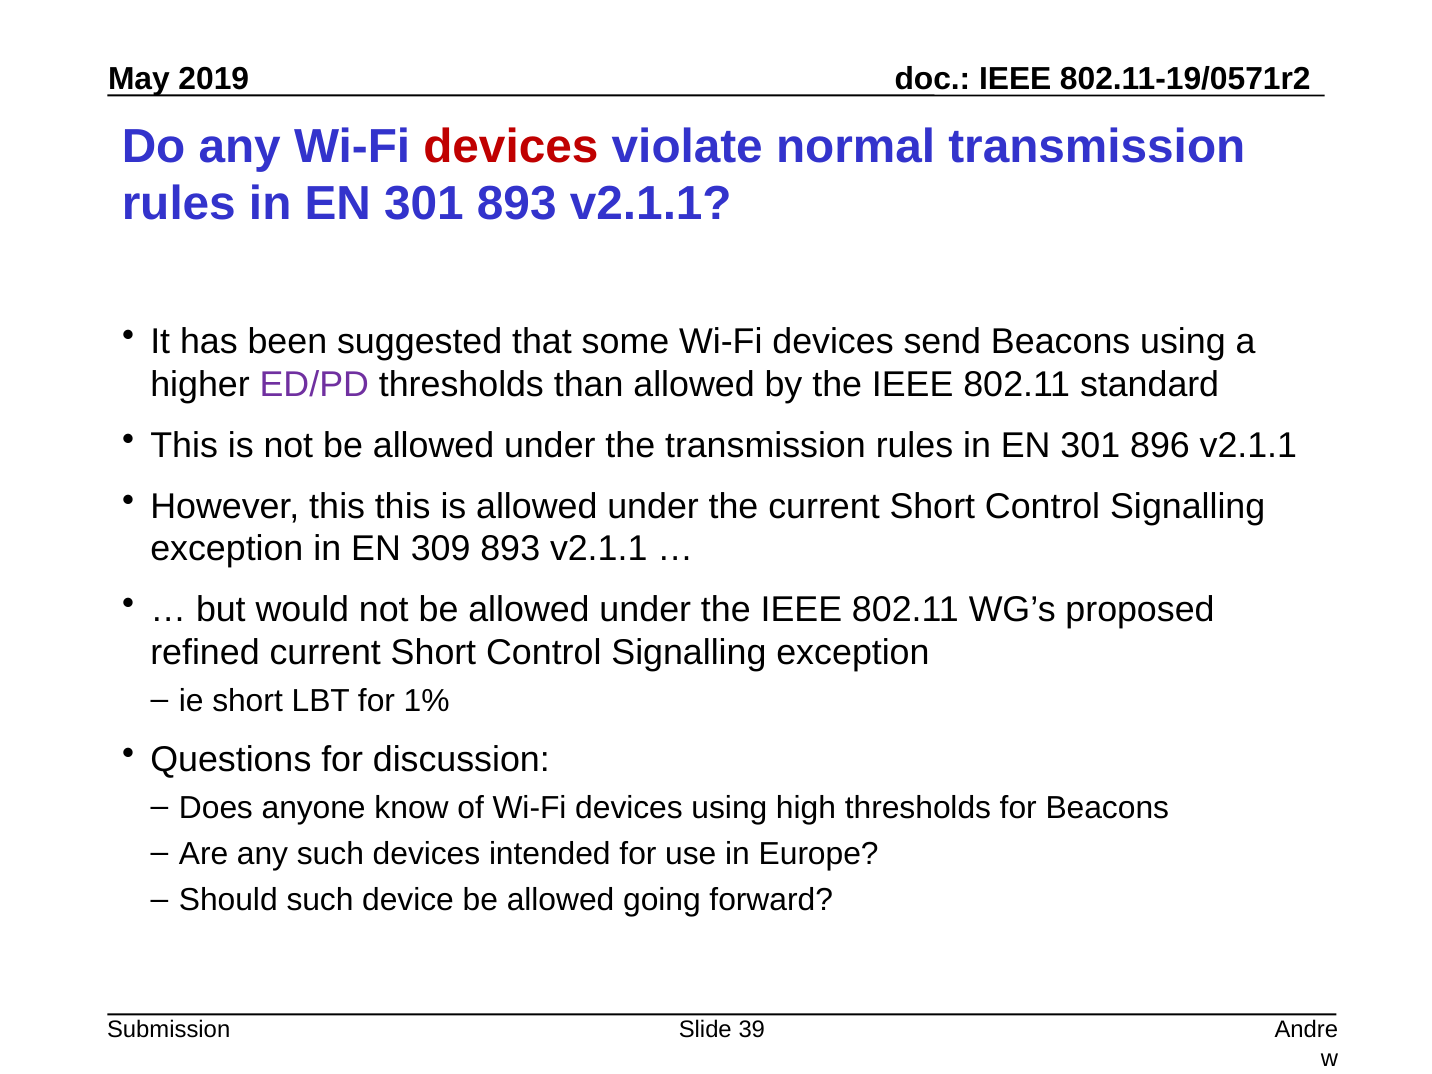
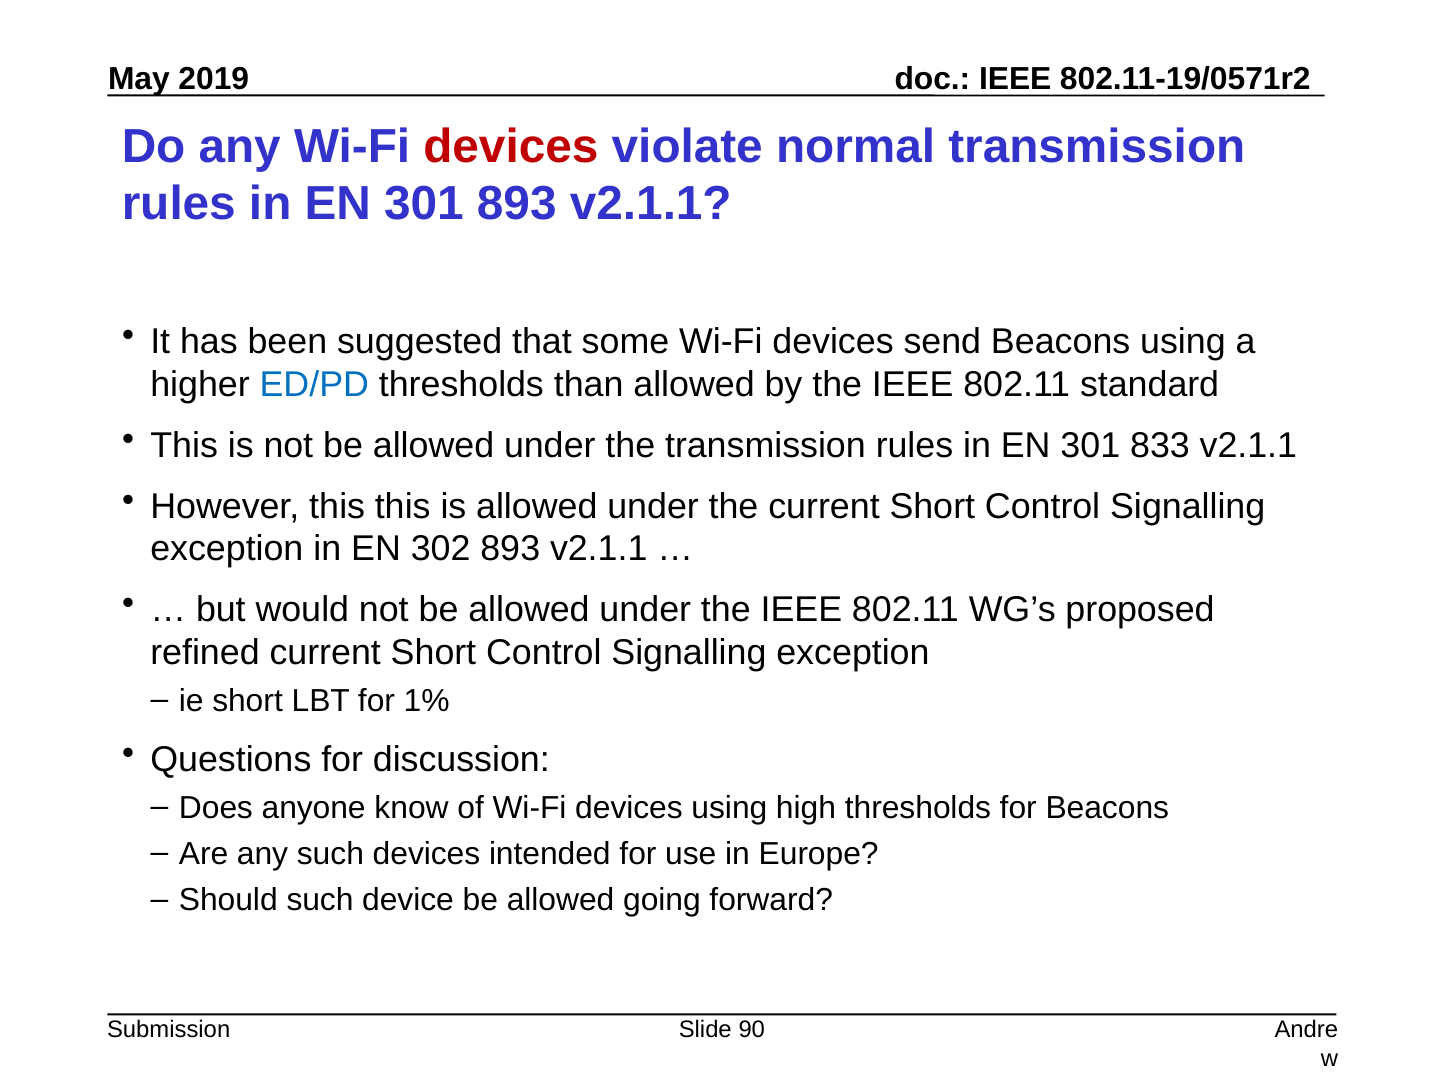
ED/PD colour: purple -> blue
896: 896 -> 833
309: 309 -> 302
39: 39 -> 90
